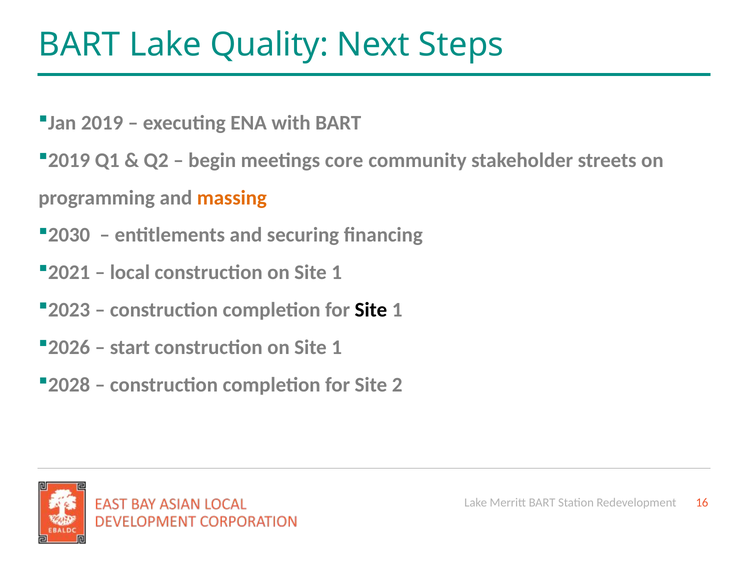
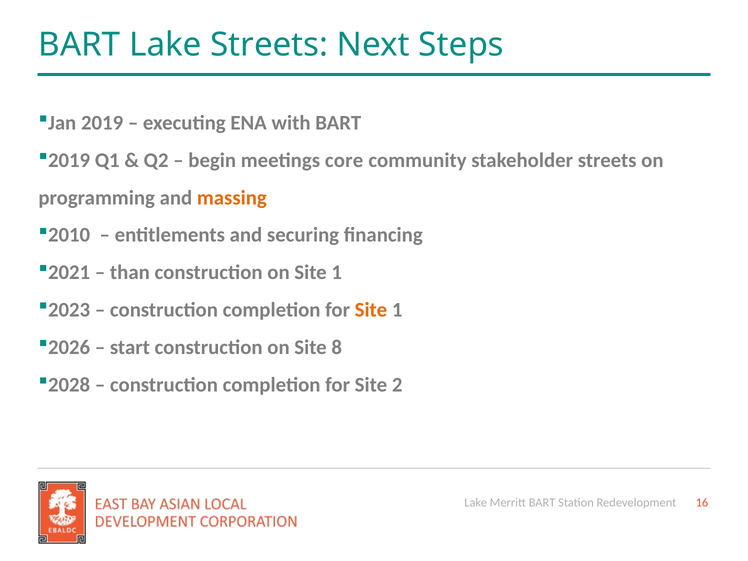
Lake Quality: Quality -> Streets
2030: 2030 -> 2010
local: local -> than
Site at (371, 310) colour: black -> orange
1 at (337, 347): 1 -> 8
